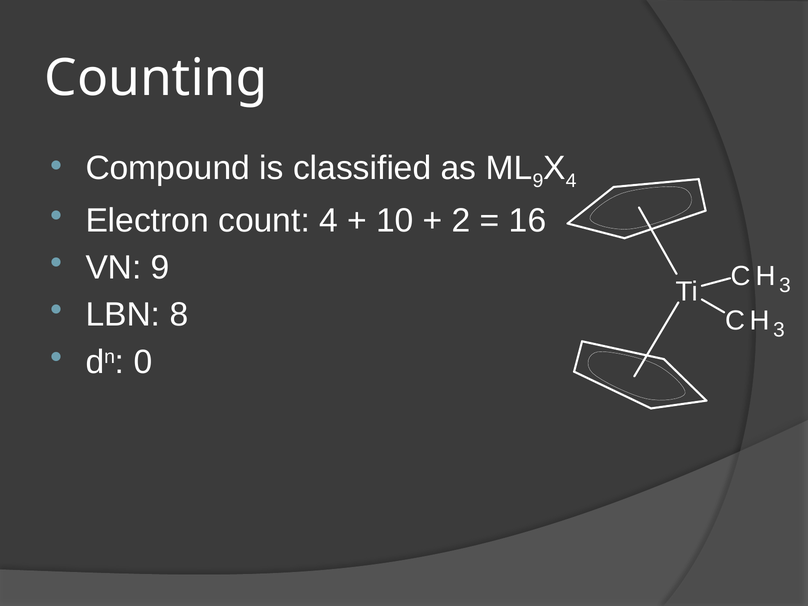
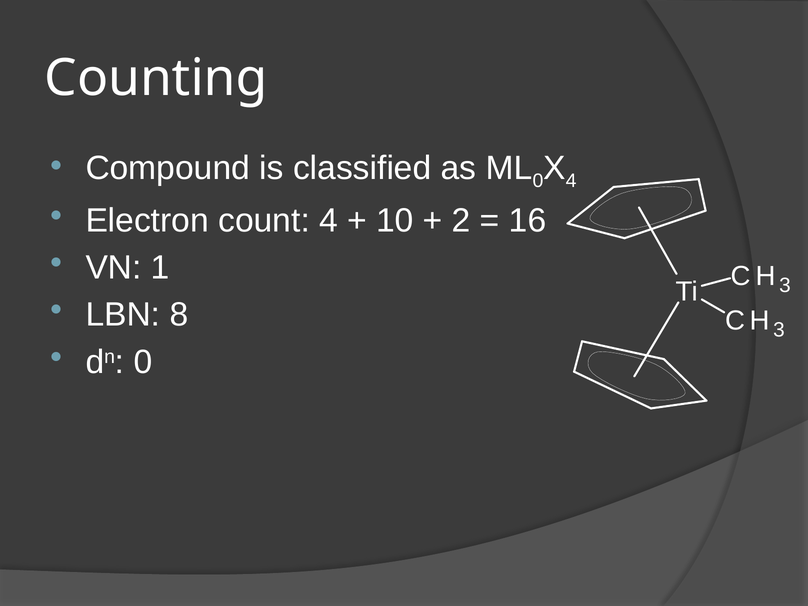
9 at (538, 181): 9 -> 0
VN 9: 9 -> 1
